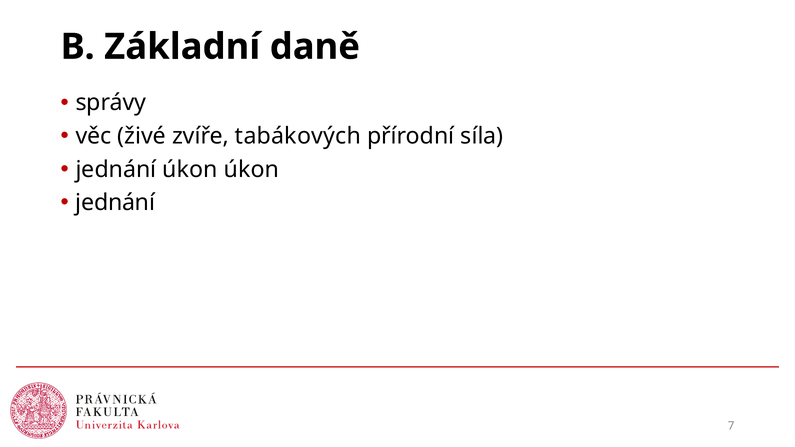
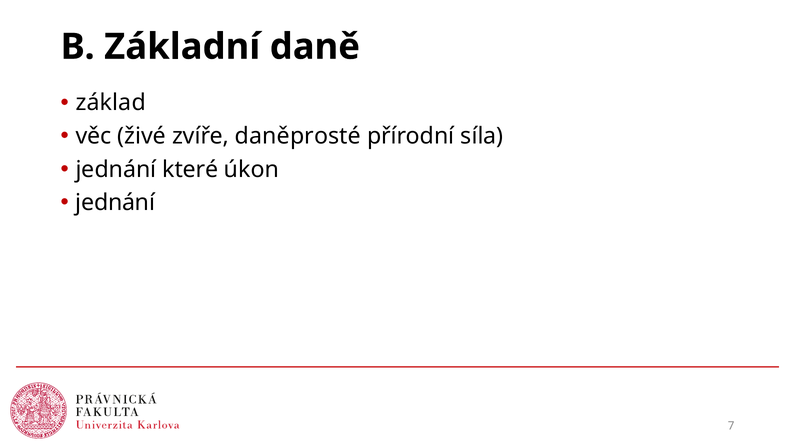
správy: správy -> základ
tabákových: tabákových -> daněprosté
jednání úkon: úkon -> které
